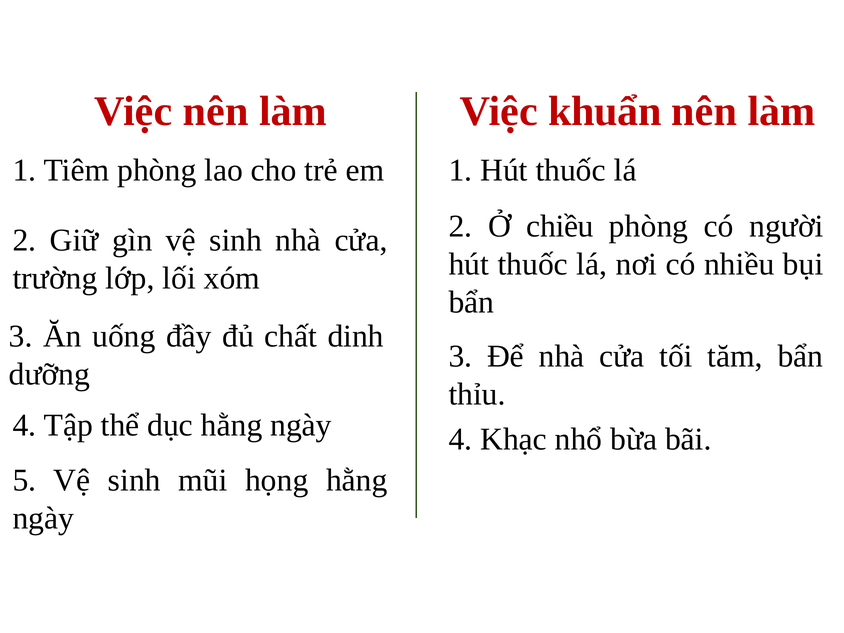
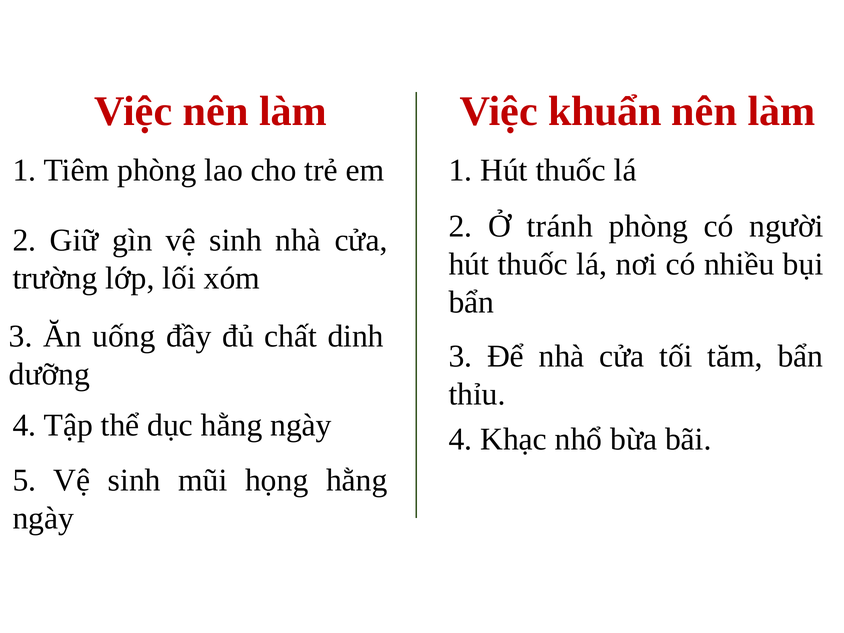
chiều: chiều -> tránh
